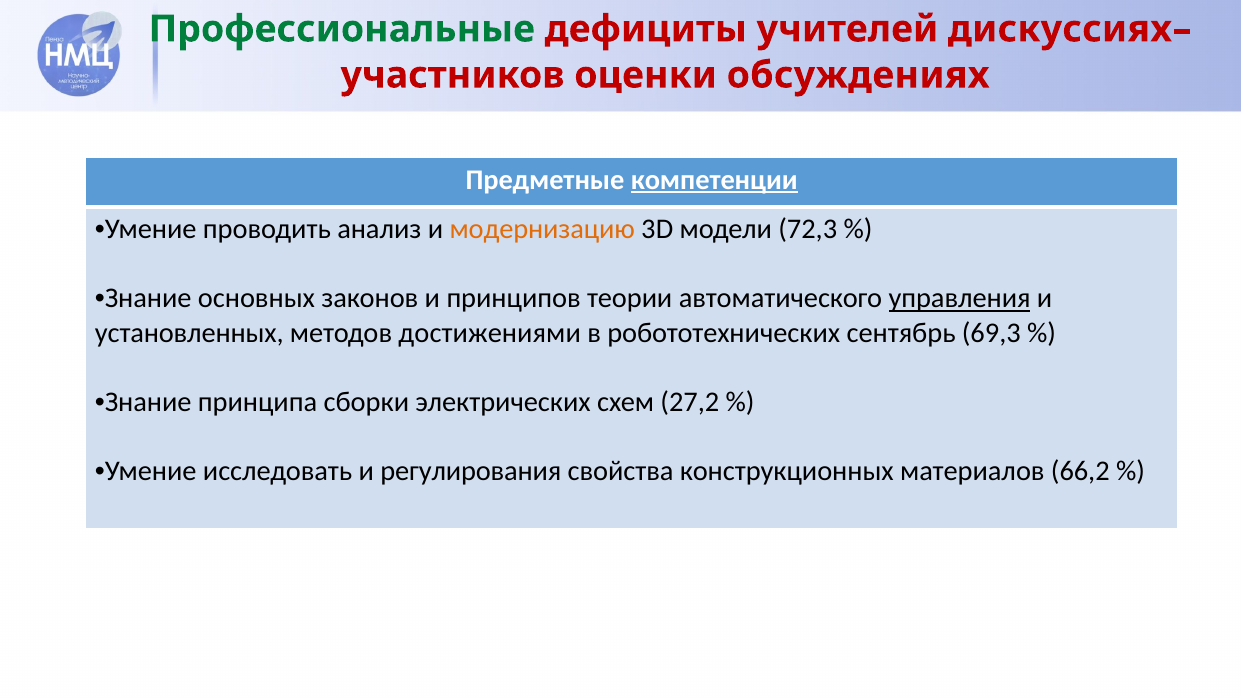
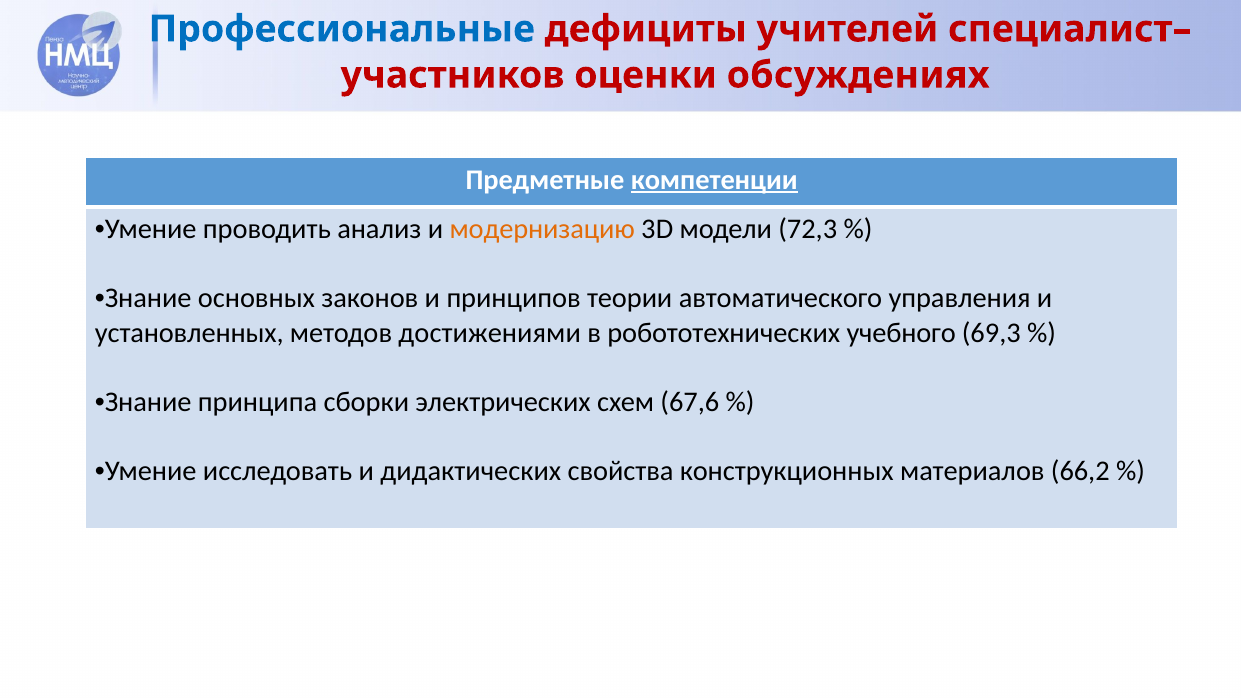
Профессиональные colour: green -> blue
дискуссиях–: дискуссиях– -> специалист–
управления underline: present -> none
сентябрь: сентябрь -> учебного
27,2: 27,2 -> 67,6
регулирования: регулирования -> дидактических
